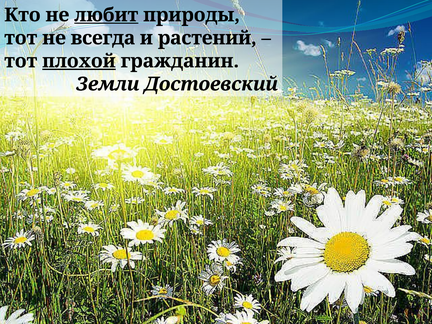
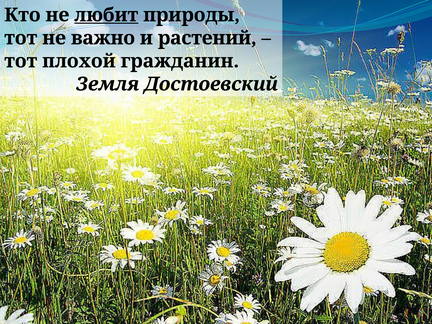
всегда: всегда -> важно
плохой underline: present -> none
Земли: Земли -> Земля
